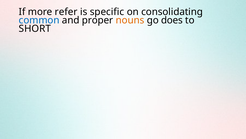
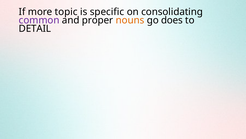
refer: refer -> topic
common colour: blue -> purple
SHORT: SHORT -> DETAIL
